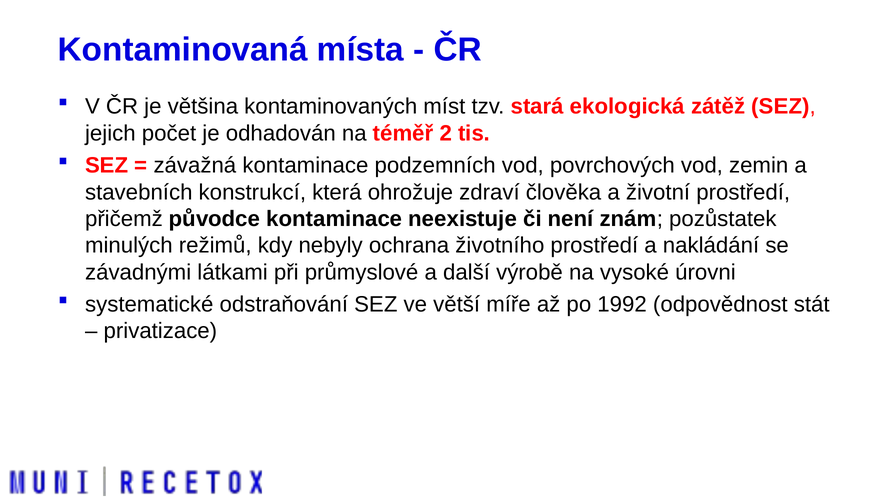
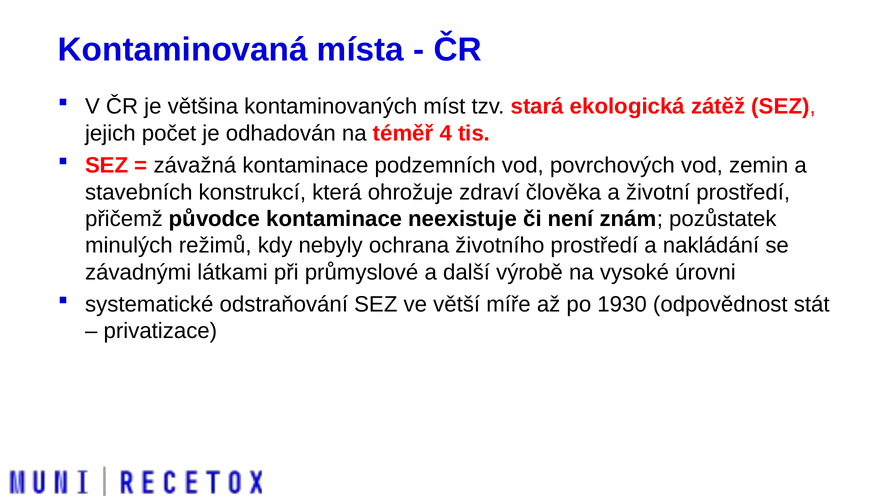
2: 2 -> 4
1992: 1992 -> 1930
